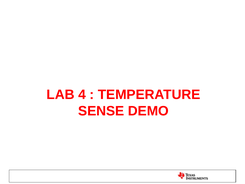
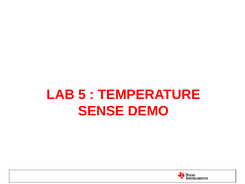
4: 4 -> 5
